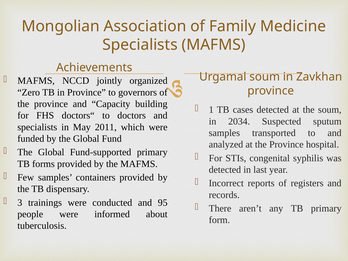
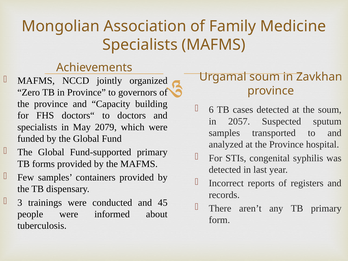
1: 1 -> 6
2034: 2034 -> 2057
2011: 2011 -> 2079
95: 95 -> 45
